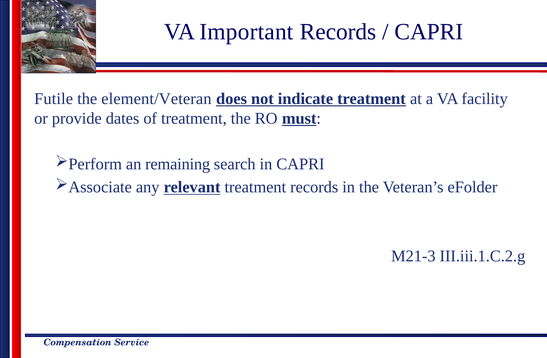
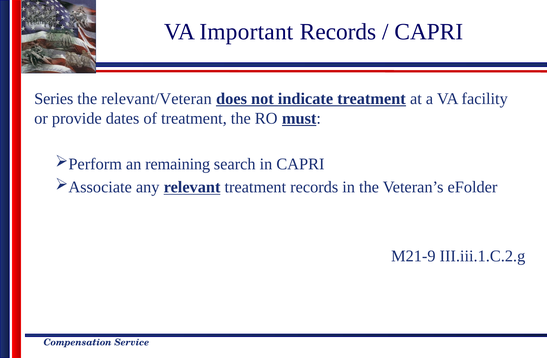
Futile: Futile -> Series
element/Veteran: element/Veteran -> relevant/Veteran
M21-3: M21-3 -> M21-9
